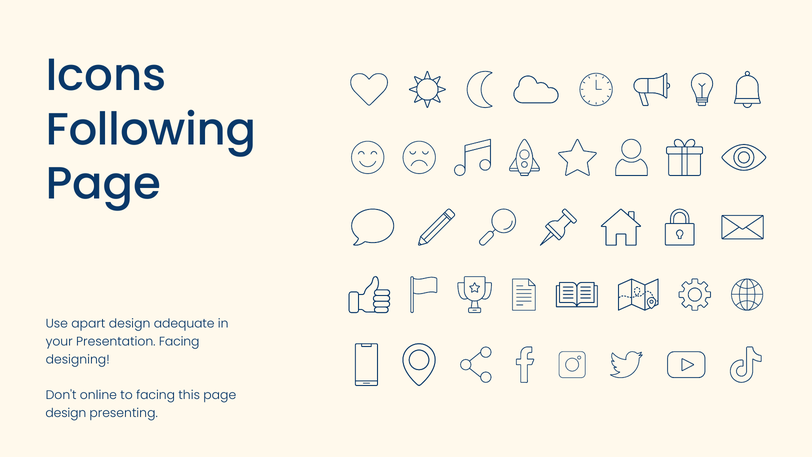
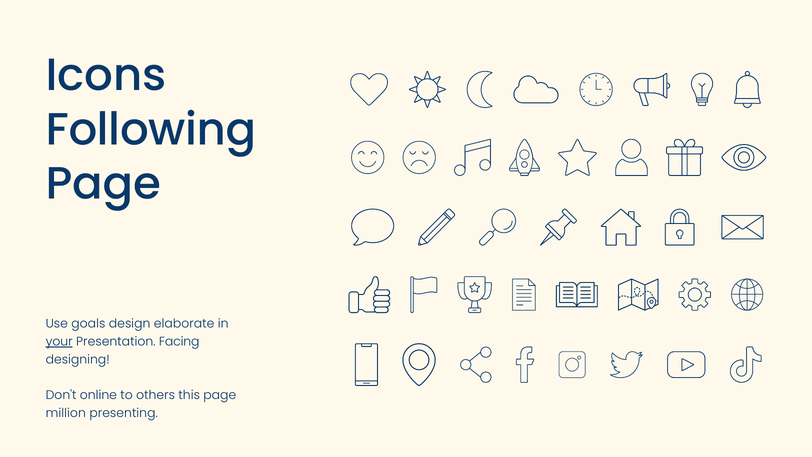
apart: apart -> goals
adequate: adequate -> elaborate
your underline: none -> present
to facing: facing -> others
design at (66, 413): design -> million
